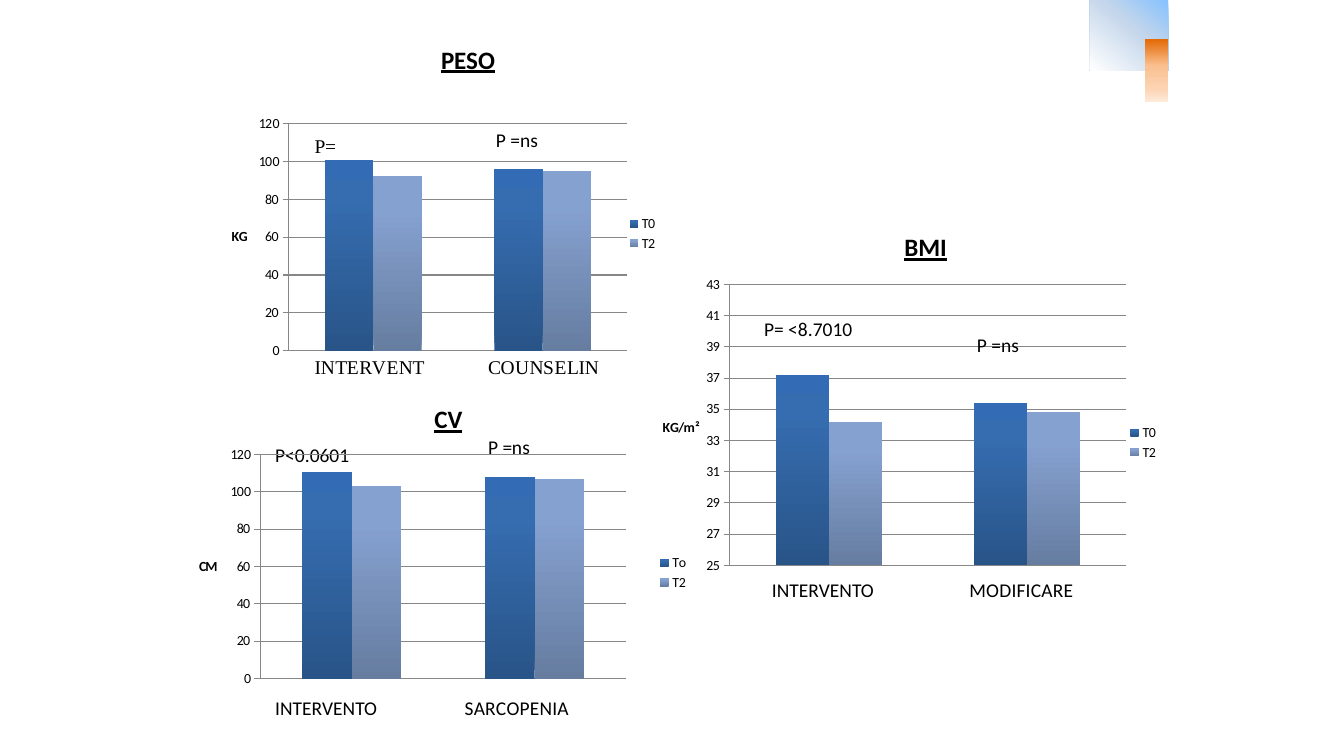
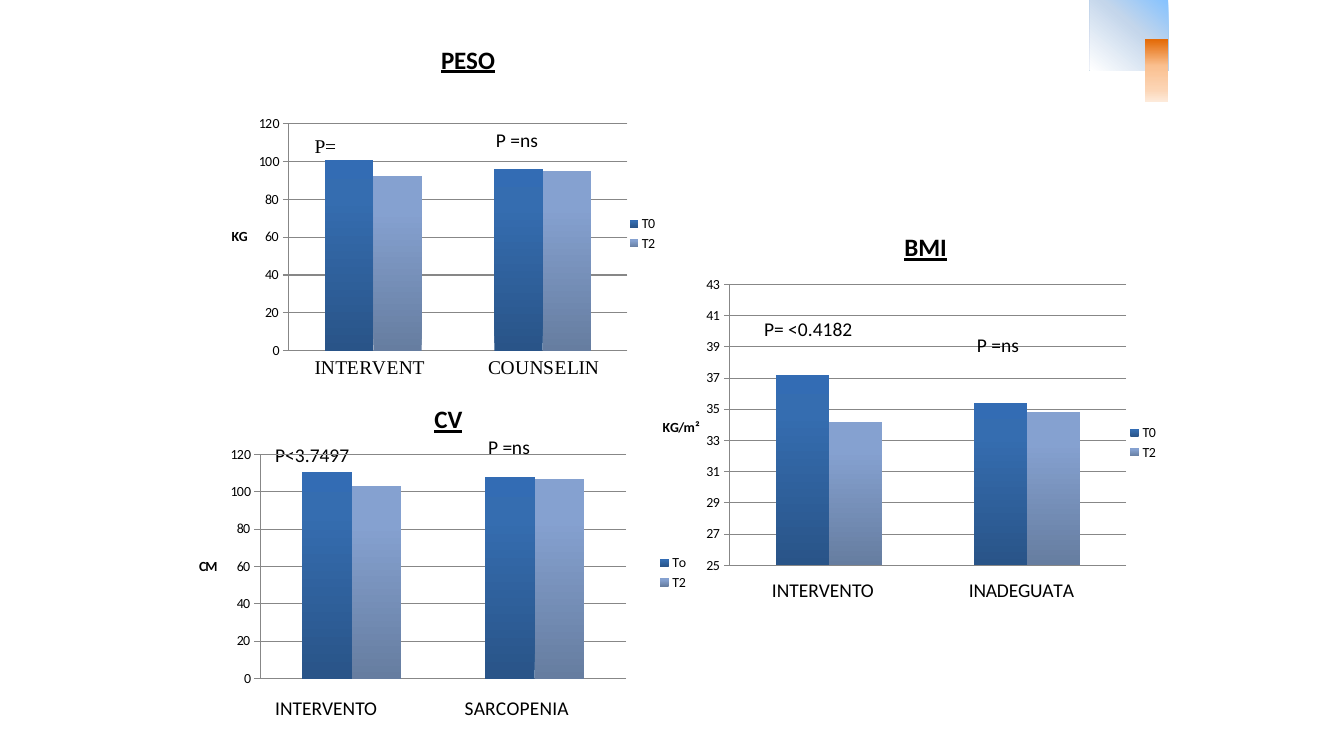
<8.7010: <8.7010 -> <0.4182
P<0.0601: P<0.0601 -> P<3.7497
MODIFICARE: MODIFICARE -> INADEGUATA
